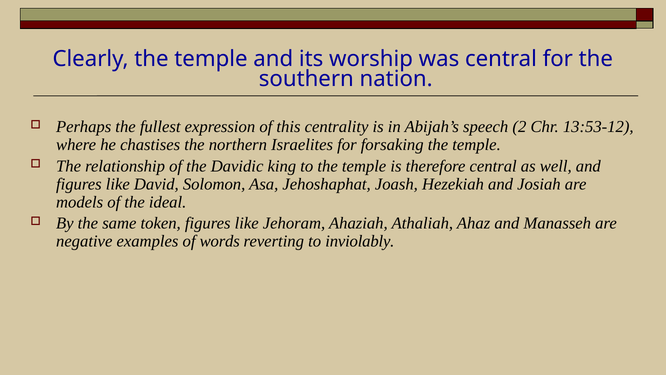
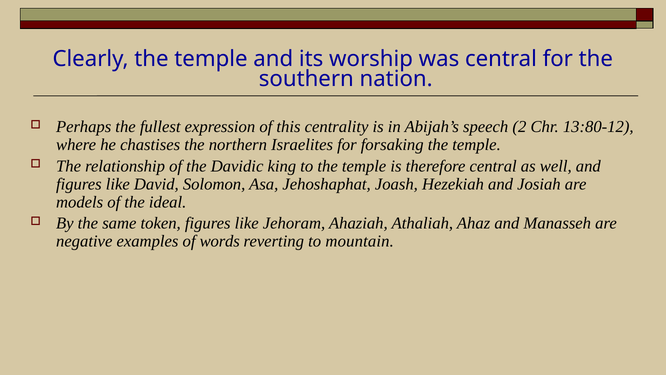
13:53-12: 13:53-12 -> 13:80-12
inviolably: inviolably -> mountain
